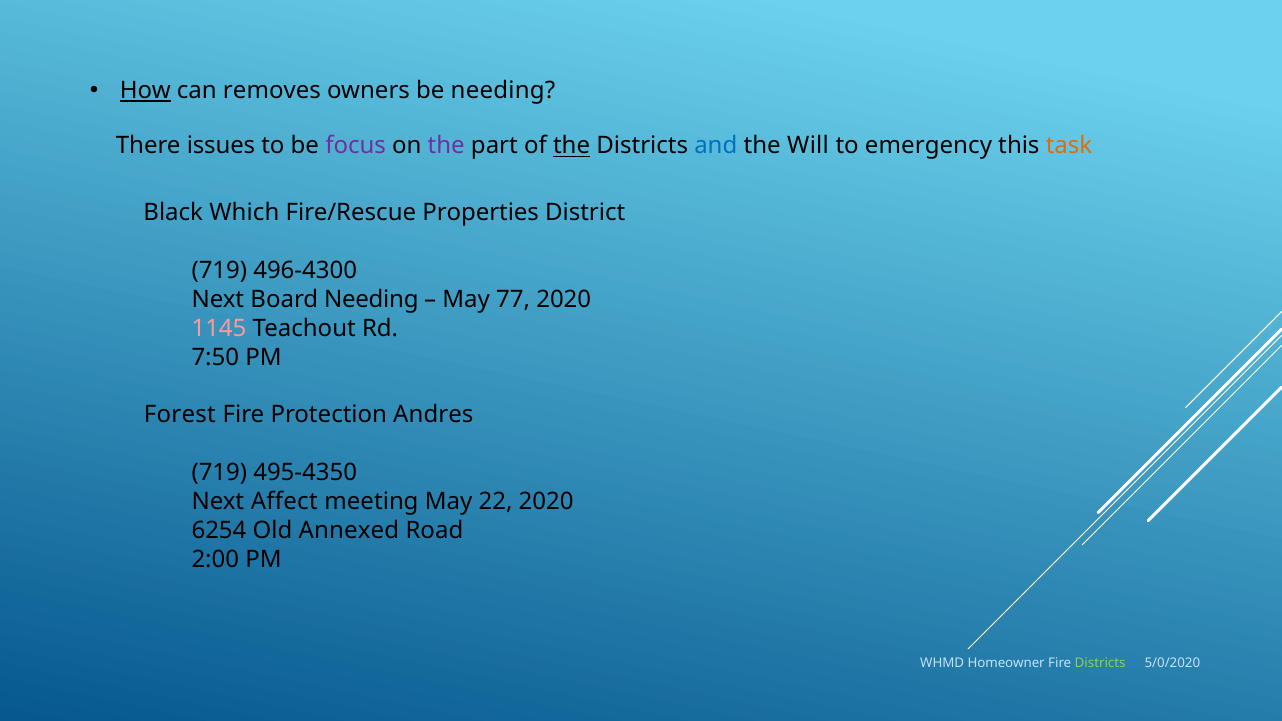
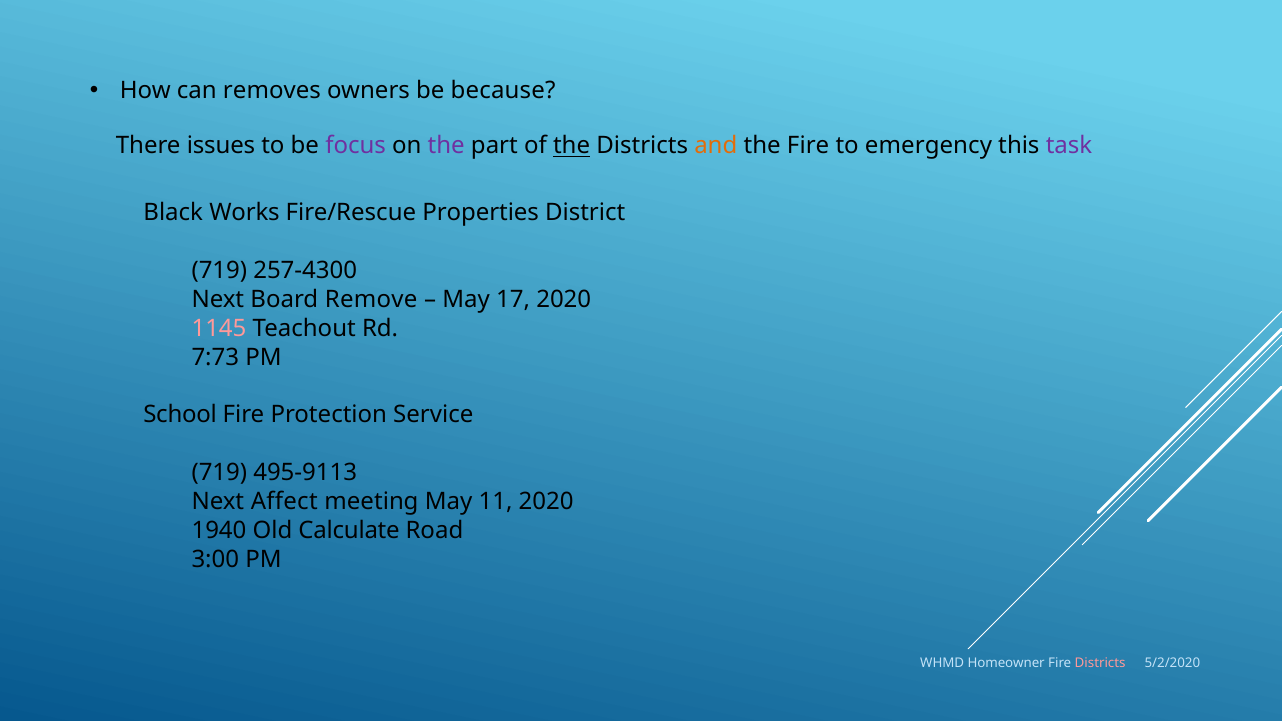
How underline: present -> none
be needing: needing -> because
and colour: blue -> orange
the Will: Will -> Fire
task colour: orange -> purple
Which: Which -> Works
496-4300: 496-4300 -> 257-4300
Board Needing: Needing -> Remove
77: 77 -> 17
7:50: 7:50 -> 7:73
Forest: Forest -> School
Andres: Andres -> Service
495-4350: 495-4350 -> 495-9113
22: 22 -> 11
6254: 6254 -> 1940
Annexed: Annexed -> Calculate
2:00: 2:00 -> 3:00
Districts at (1100, 663) colour: light green -> pink
5/0/2020: 5/0/2020 -> 5/2/2020
